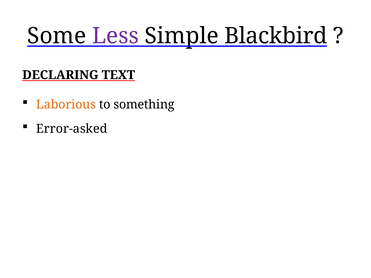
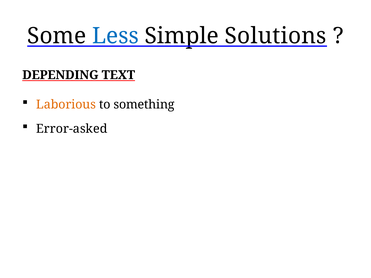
Less colour: purple -> blue
Blackbird: Blackbird -> Solutions
DECLARING: DECLARING -> DEPENDING
